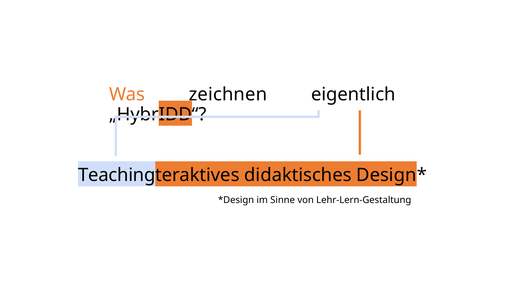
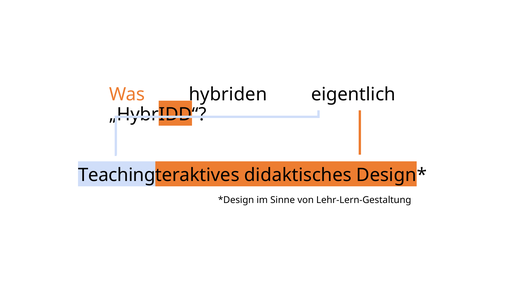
zeichnen: zeichnen -> hybriden
